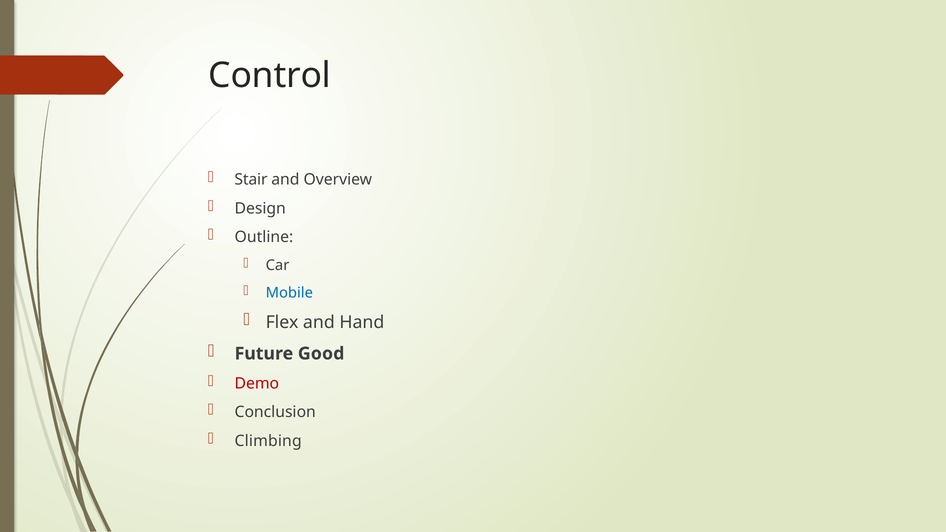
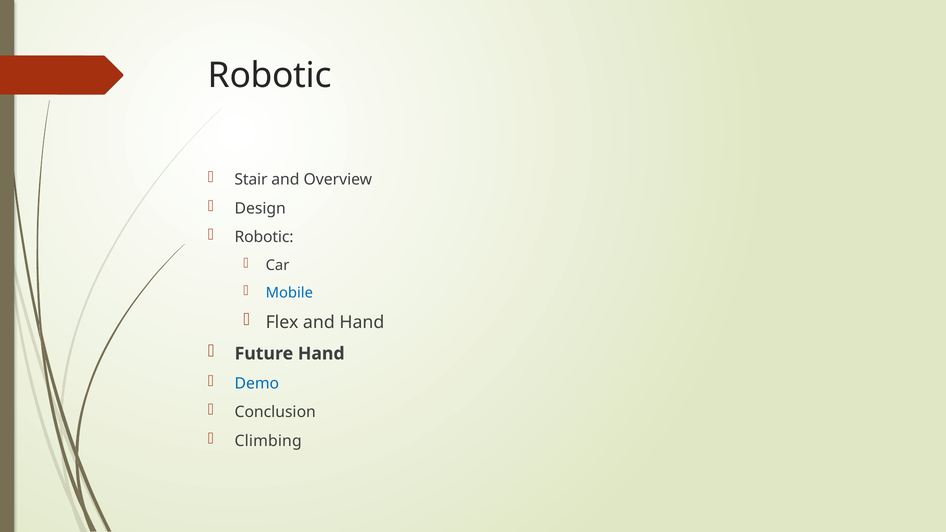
Control at (270, 76): Control -> Robotic
Outline at (264, 237): Outline -> Robotic
Future Good: Good -> Hand
Demo colour: red -> blue
